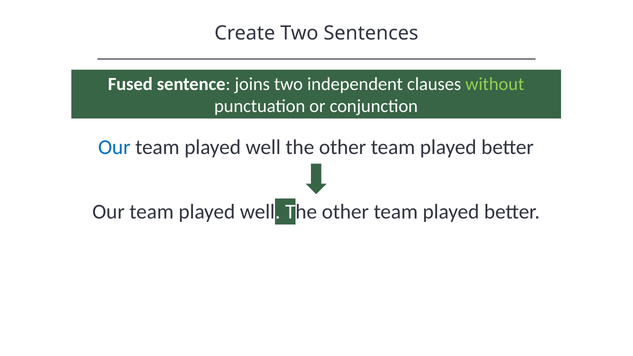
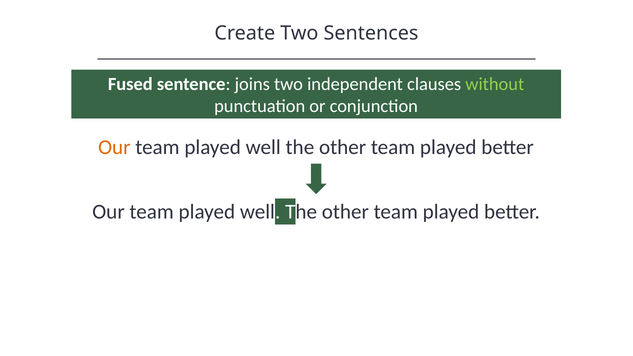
Our at (114, 147) colour: blue -> orange
